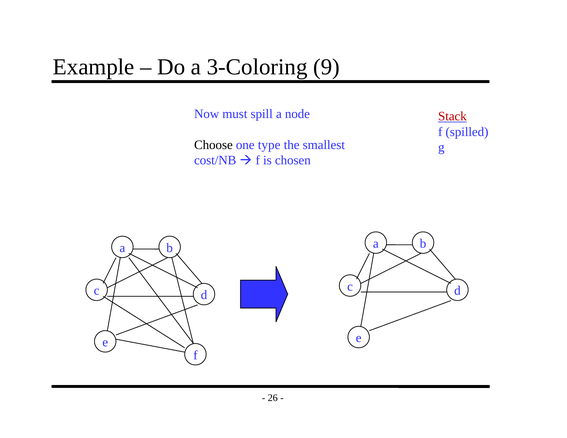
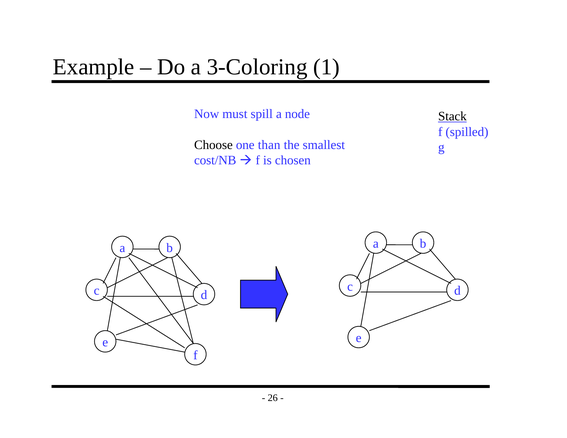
9: 9 -> 1
Stack colour: red -> black
type: type -> than
